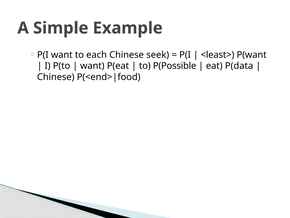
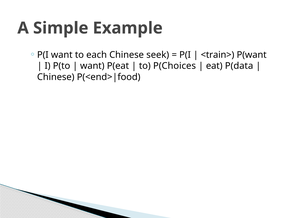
<least>: <least> -> <train>
P(Possible: P(Possible -> P(Choices
